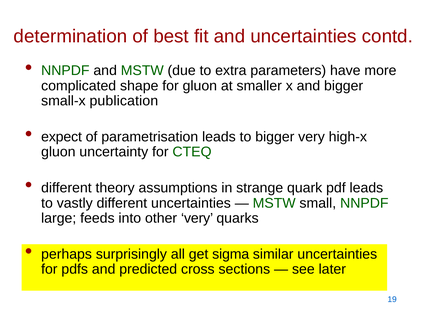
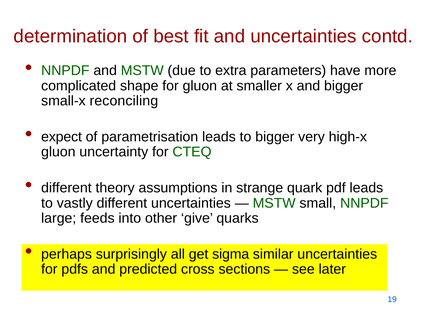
publication: publication -> reconciling
other very: very -> give
